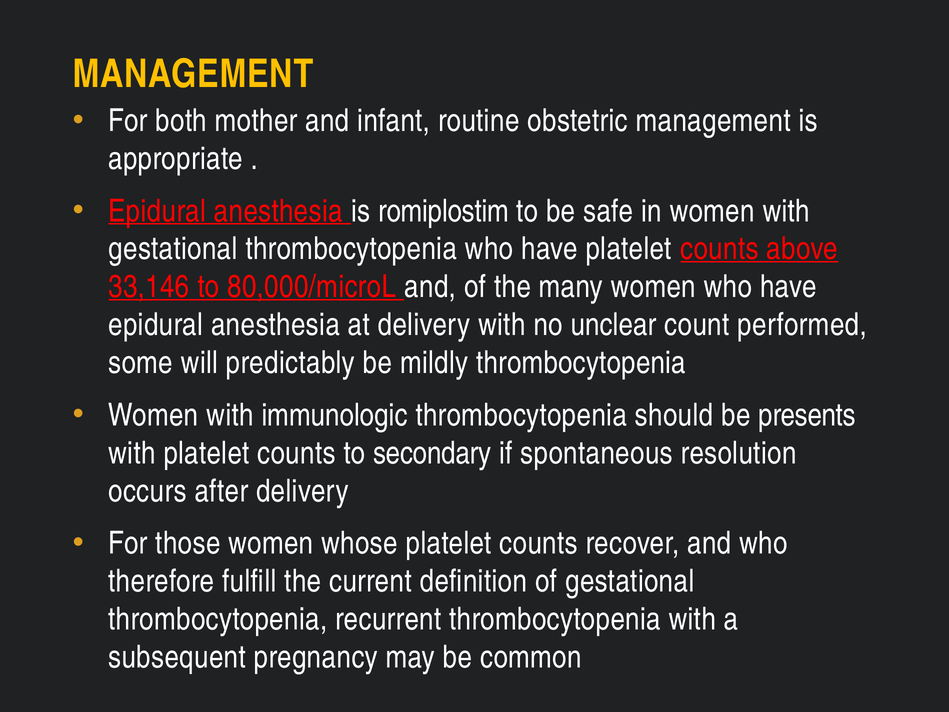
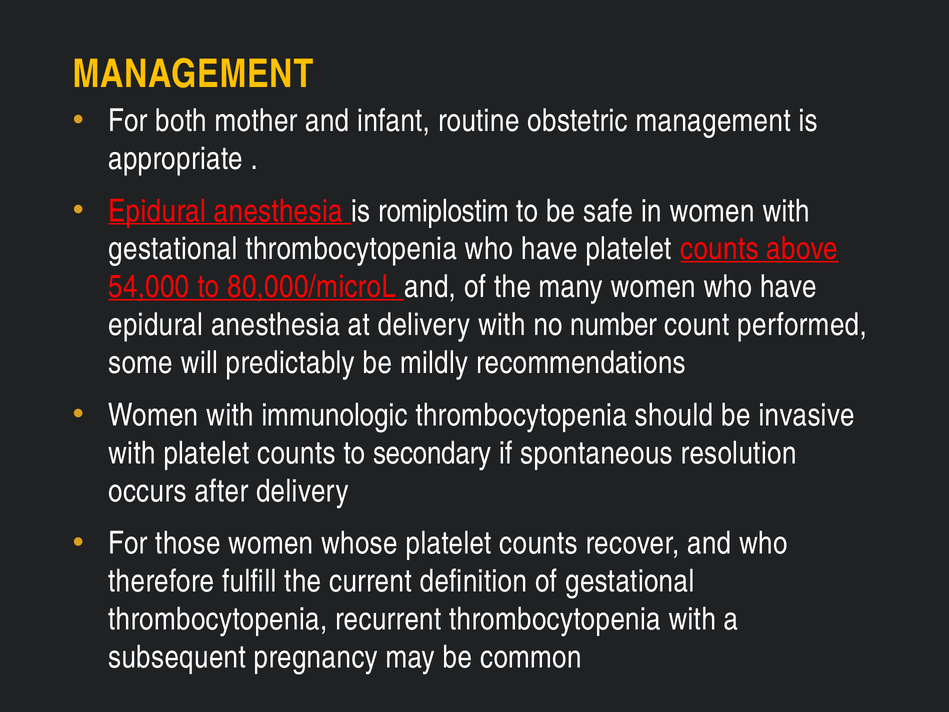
33,146: 33,146 -> 54,000
unclear: unclear -> number
mildly thrombocytopenia: thrombocytopenia -> recommendations
presents: presents -> invasive
